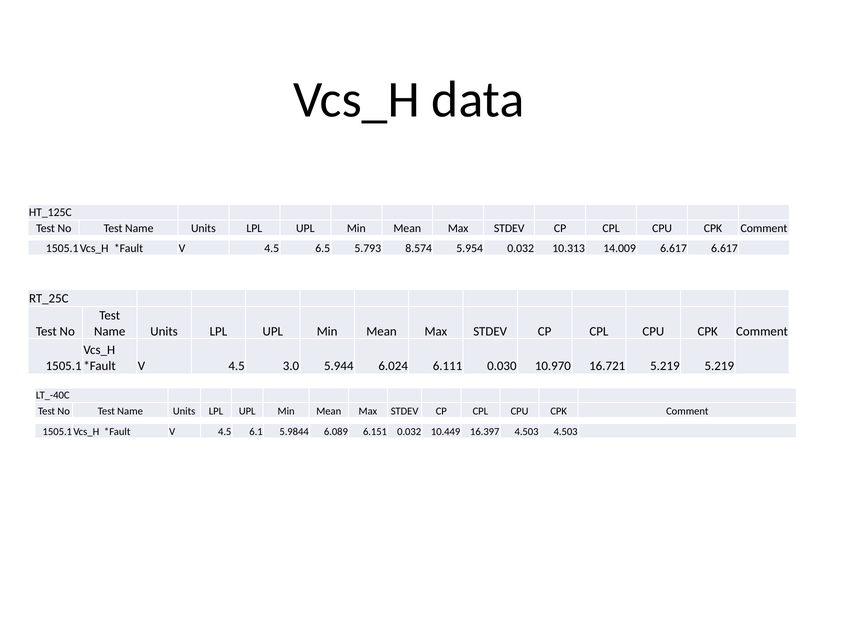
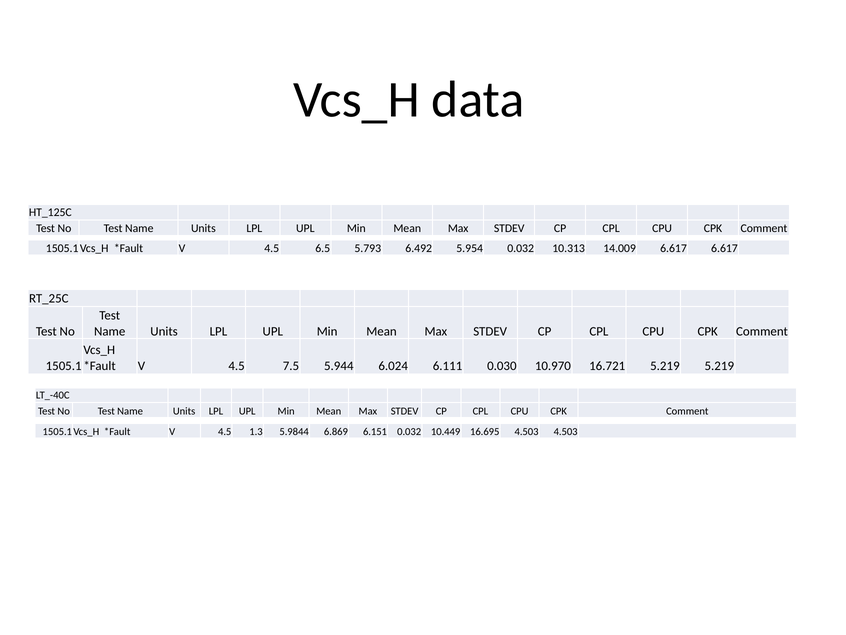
8.574: 8.574 -> 6.492
3.0: 3.0 -> 7.5
6.1: 6.1 -> 1.3
6.089: 6.089 -> 6.869
16.397: 16.397 -> 16.695
